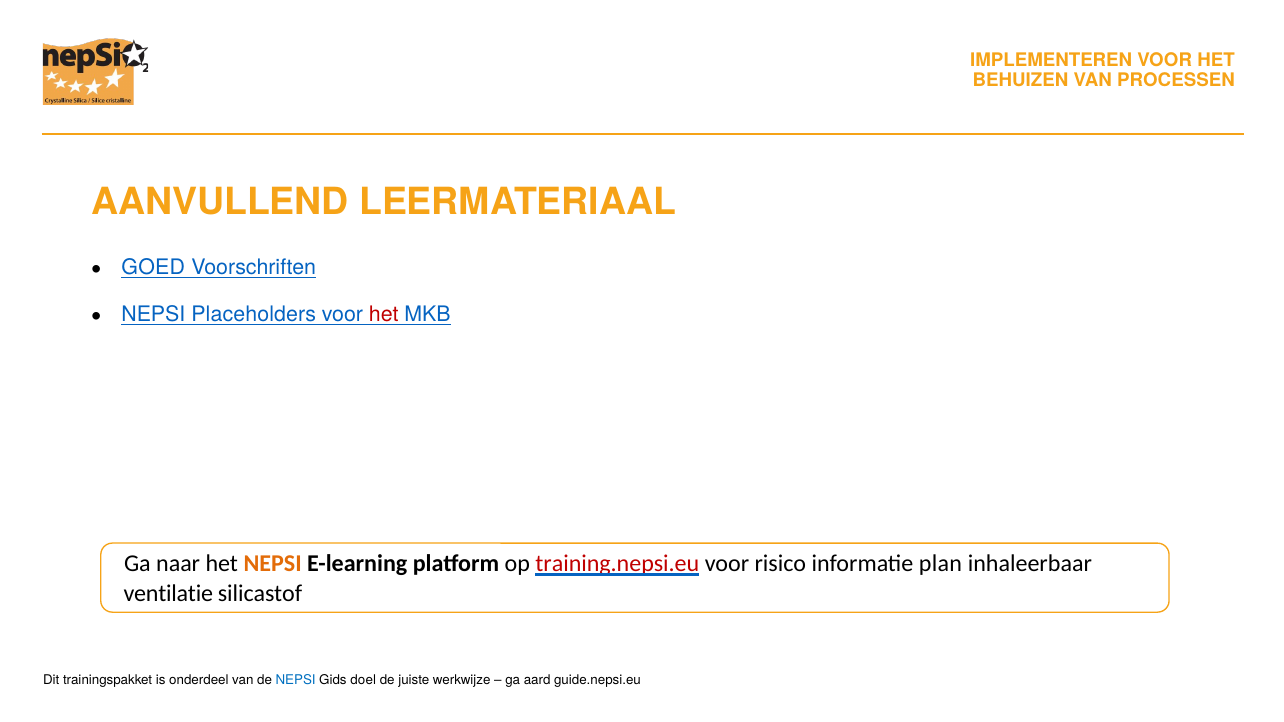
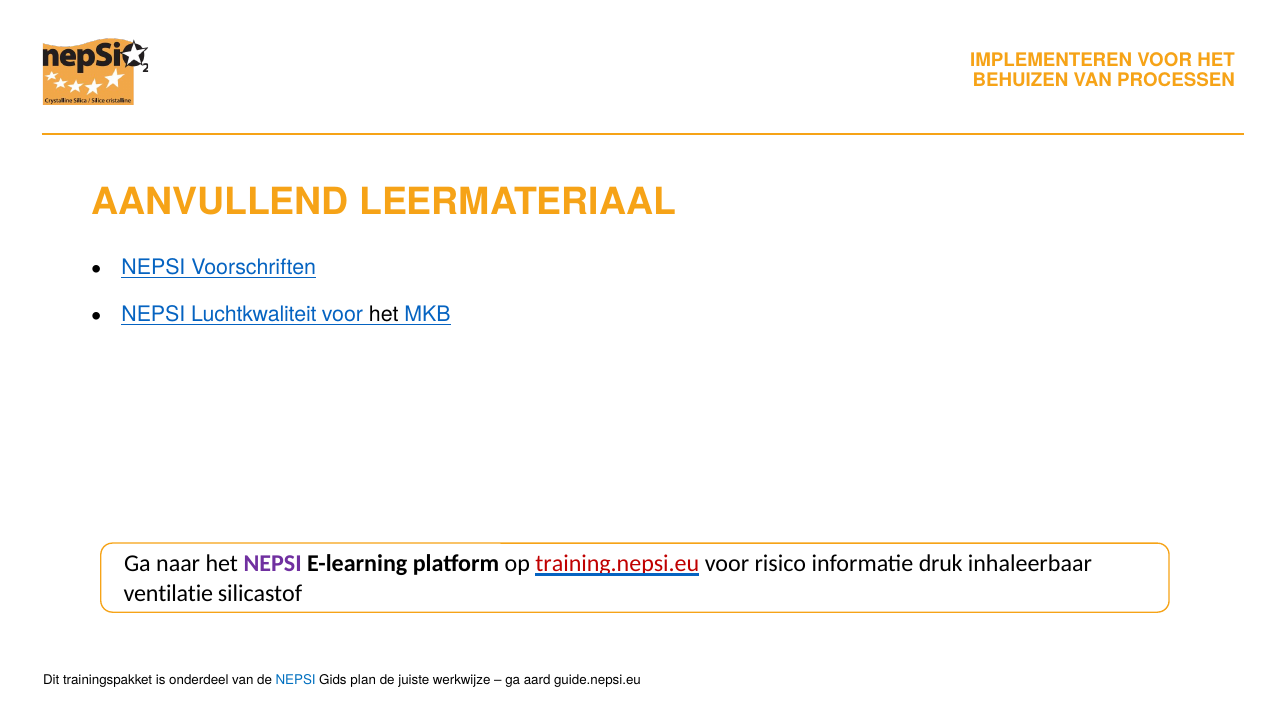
GOED at (153, 268): GOED -> NEPSI
Placeholders: Placeholders -> Luchtkwaliteit
het at (384, 315) colour: red -> black
NEPSI at (273, 564) colour: orange -> purple
plan: plan -> druk
doel: doel -> plan
